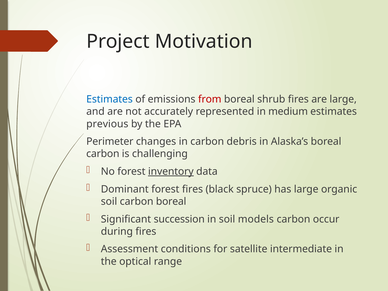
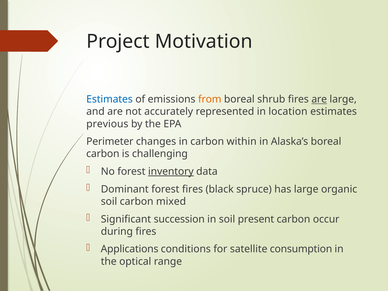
from colour: red -> orange
are at (319, 99) underline: none -> present
medium: medium -> location
debris: debris -> within
carbon boreal: boreal -> mixed
models: models -> present
Assessment: Assessment -> Applications
intermediate: intermediate -> consumption
